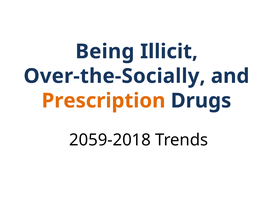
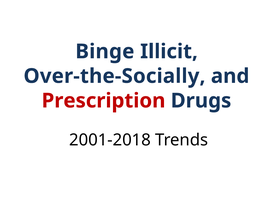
Being: Being -> Binge
Prescription colour: orange -> red
2059-2018: 2059-2018 -> 2001-2018
